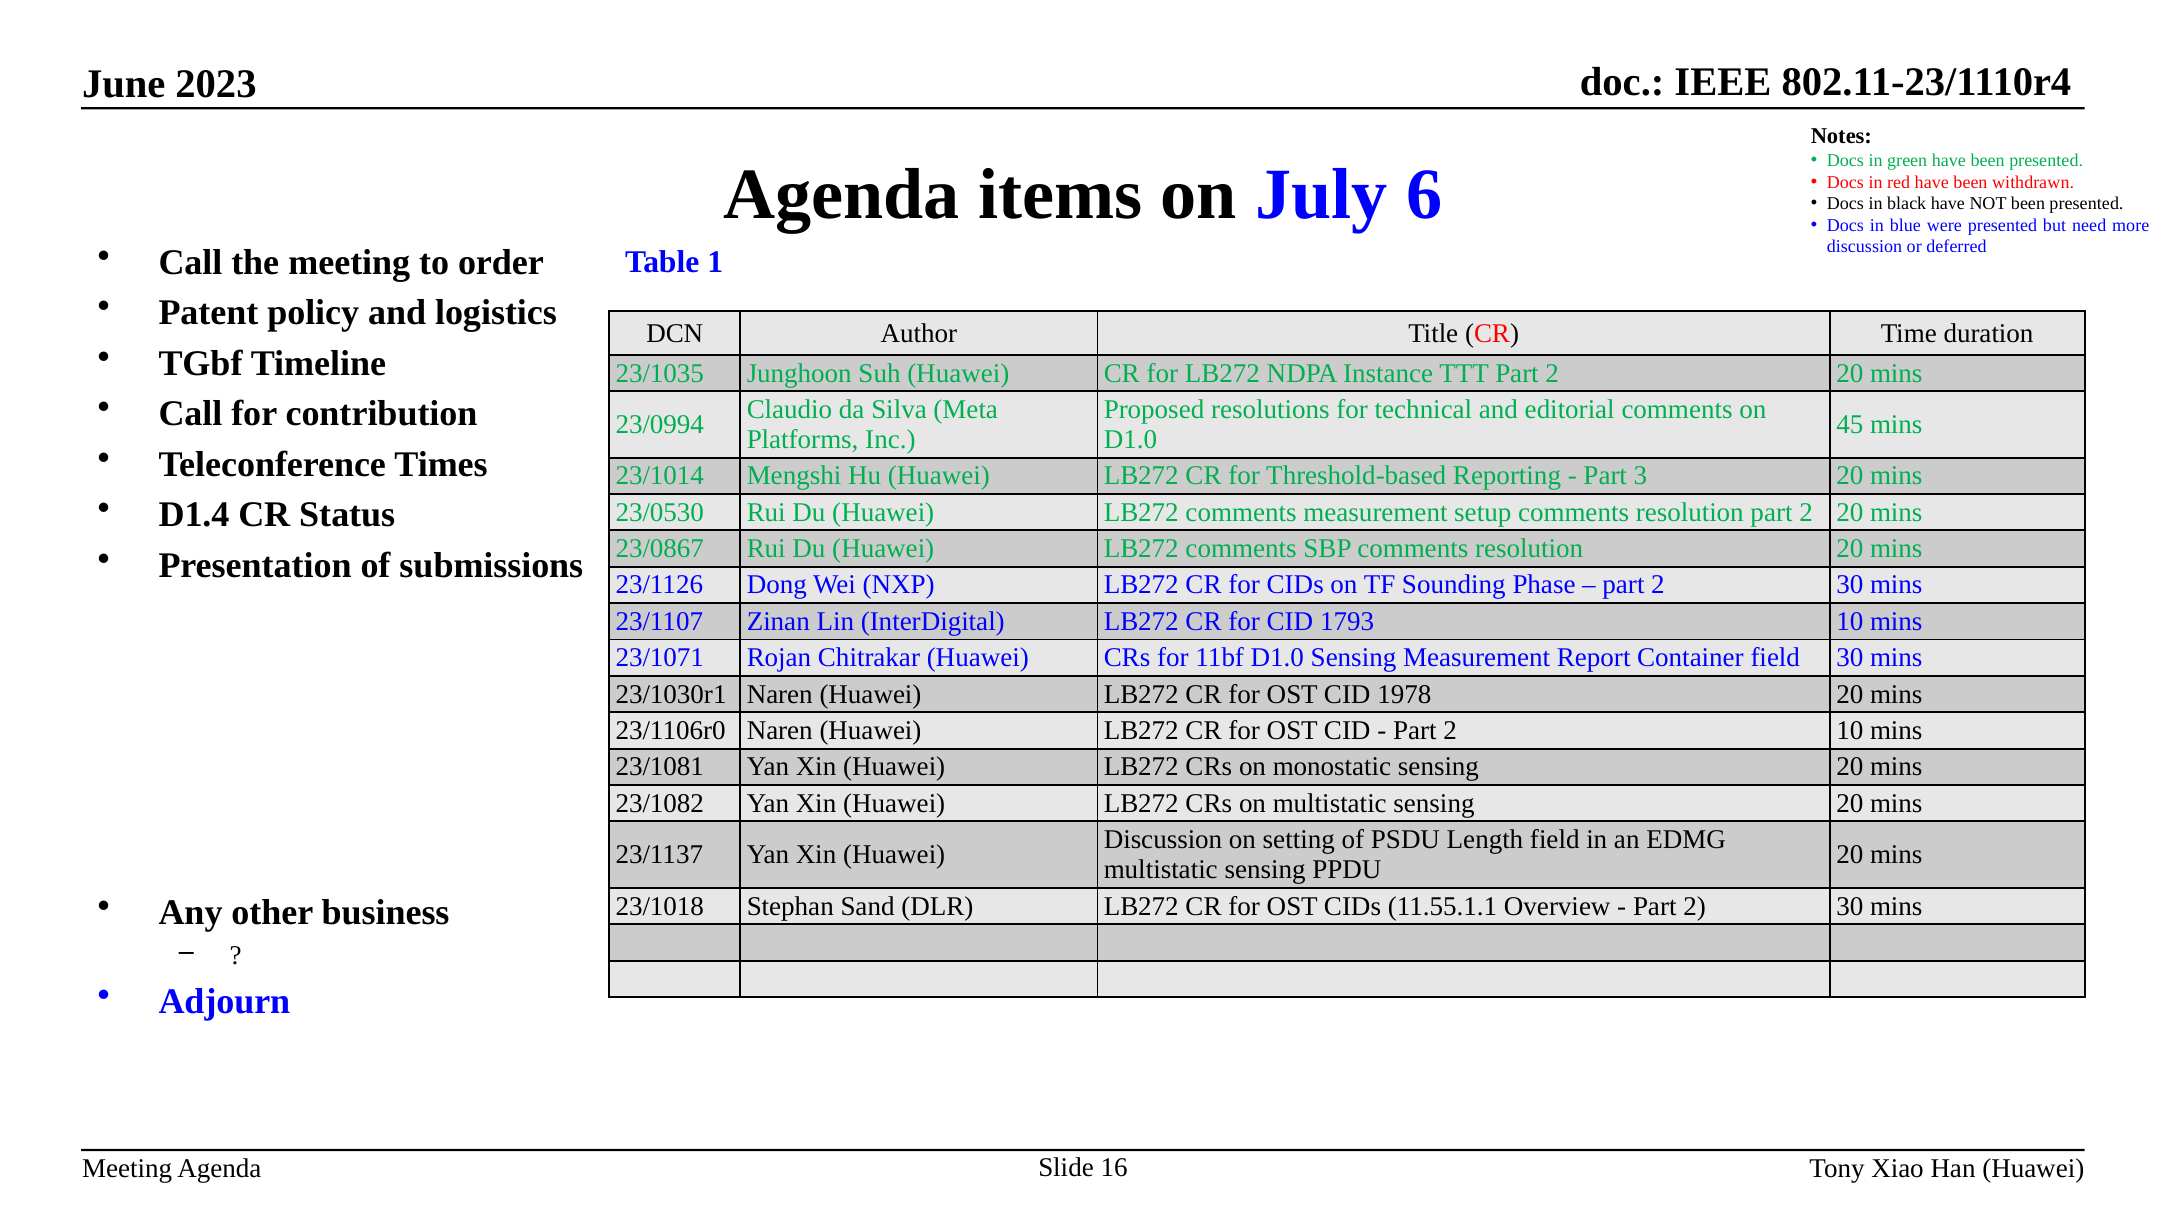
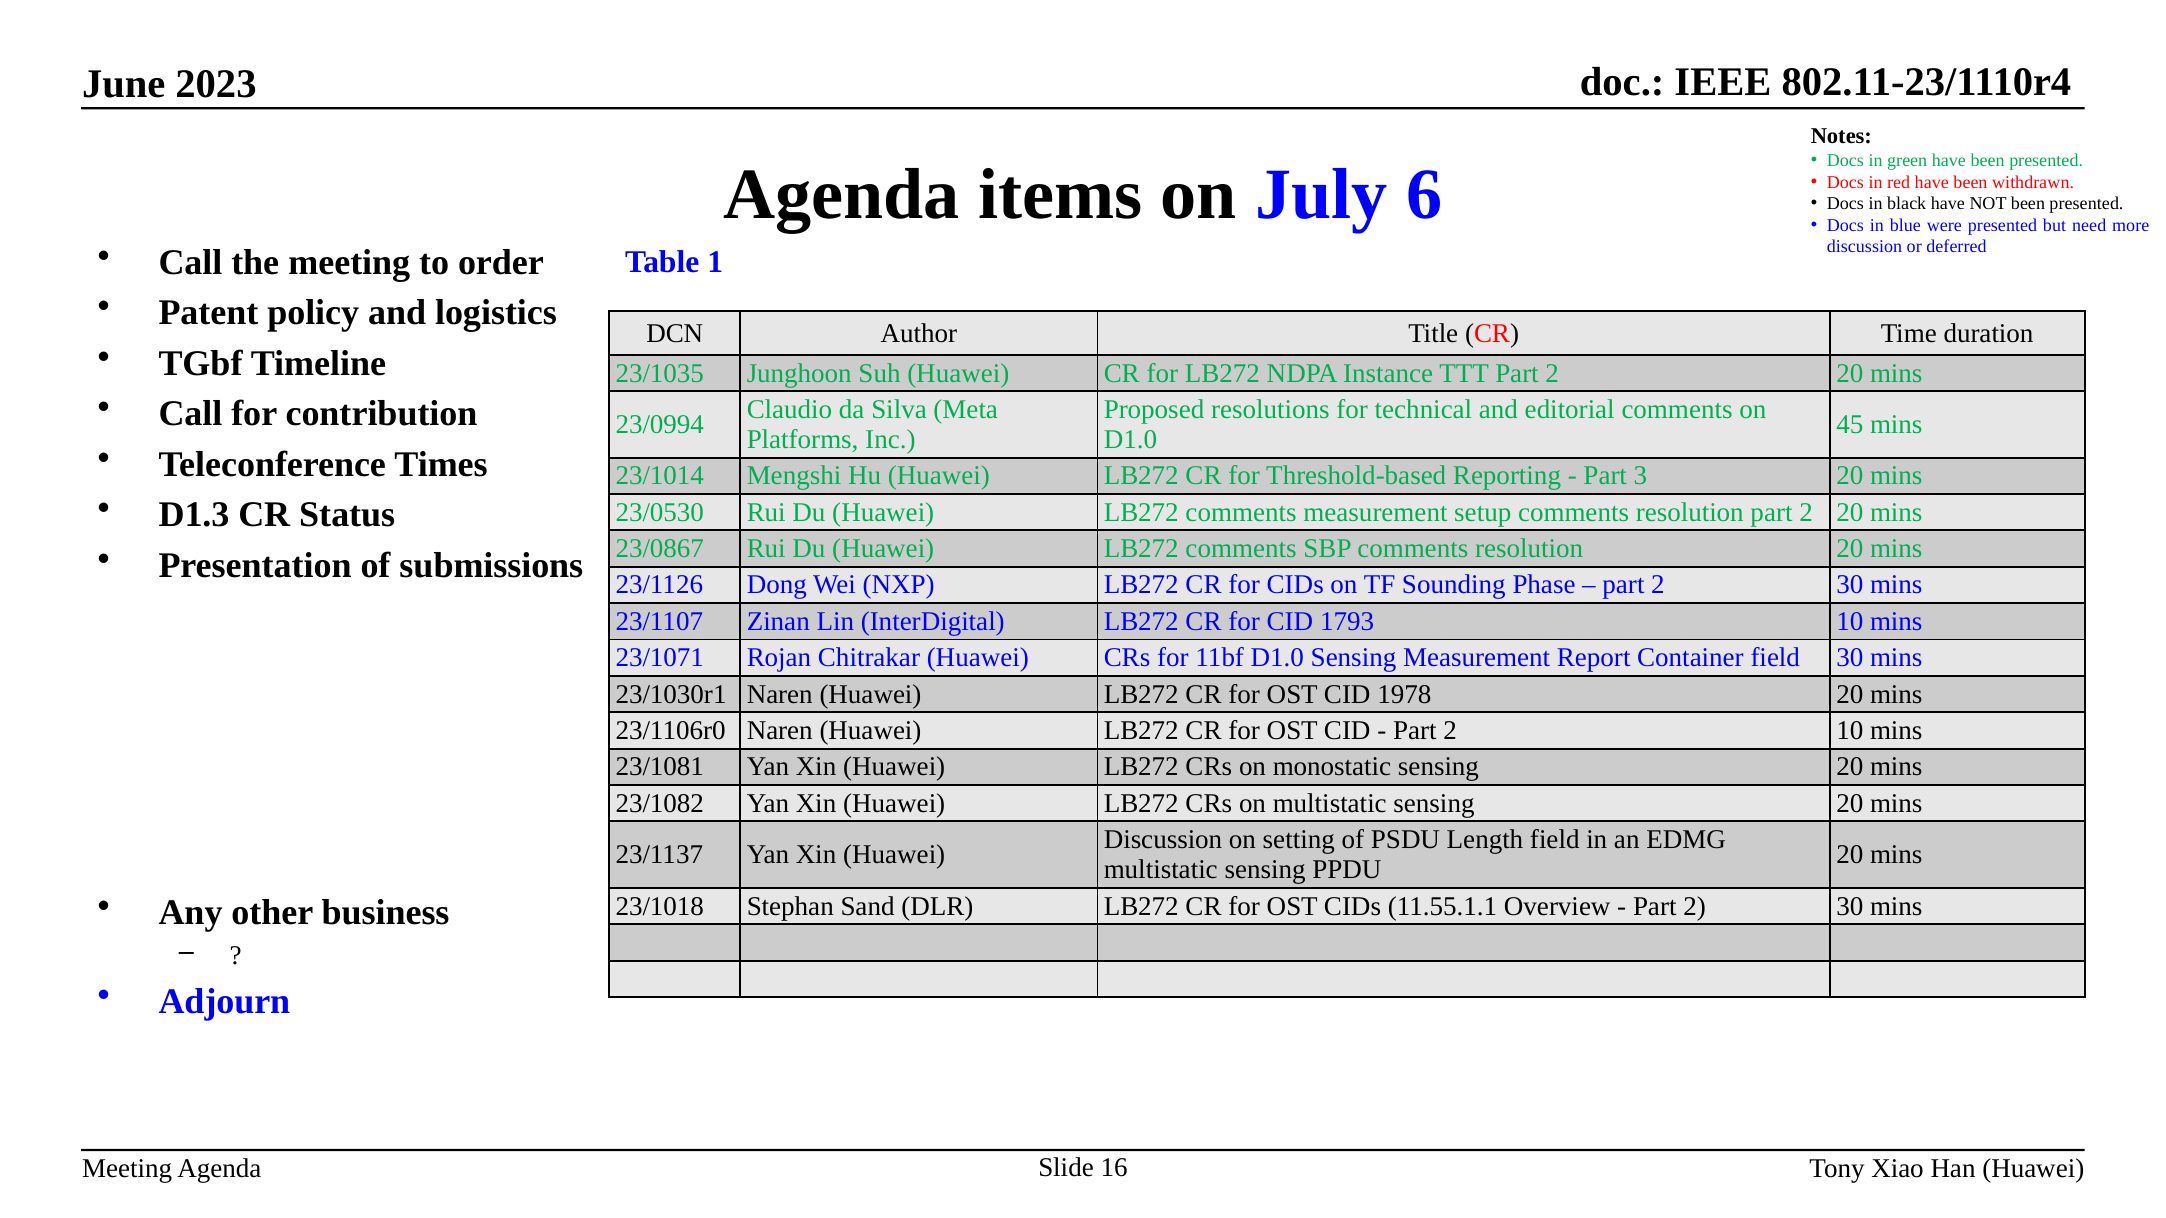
D1.4: D1.4 -> D1.3
